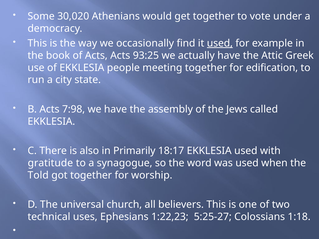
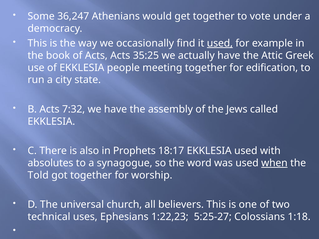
30,020: 30,020 -> 36,247
93:25: 93:25 -> 35:25
7:98: 7:98 -> 7:32
Primarily: Primarily -> Prophets
gratitude: gratitude -> absolutes
when underline: none -> present
